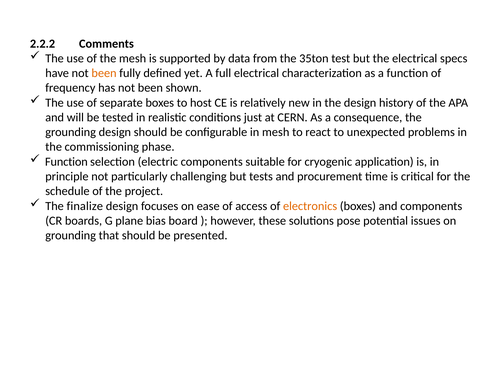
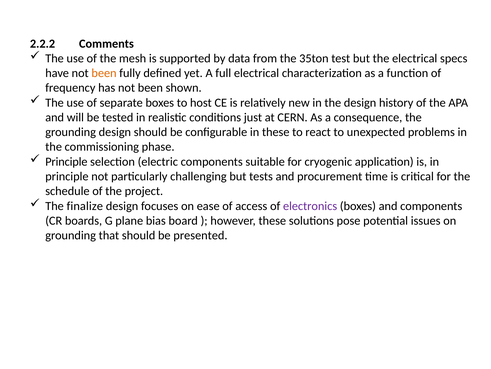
in mesh: mesh -> these
Function at (66, 161): Function -> Principle
electronics colour: orange -> purple
